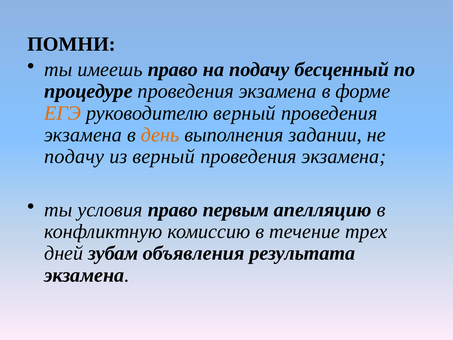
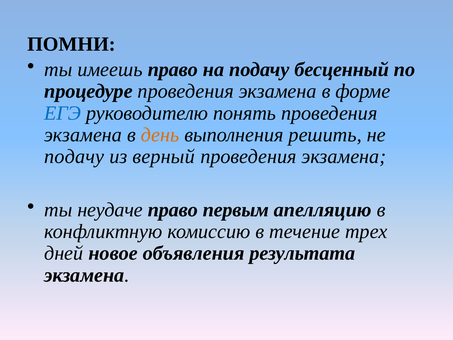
ЕГЭ colour: orange -> blue
руководителю верный: верный -> понять
задании: задании -> решить
условия: условия -> неудаче
зубам: зубам -> новое
